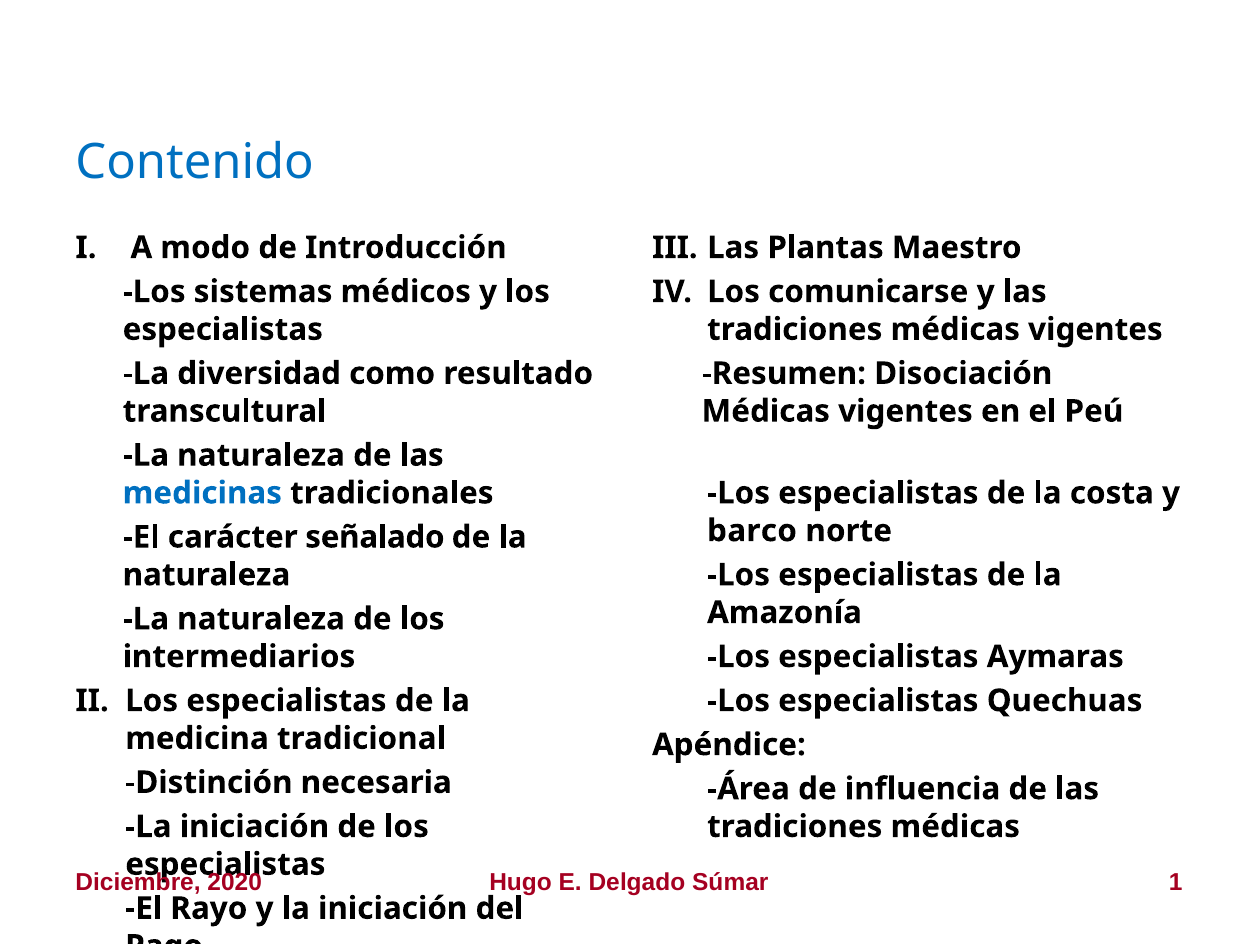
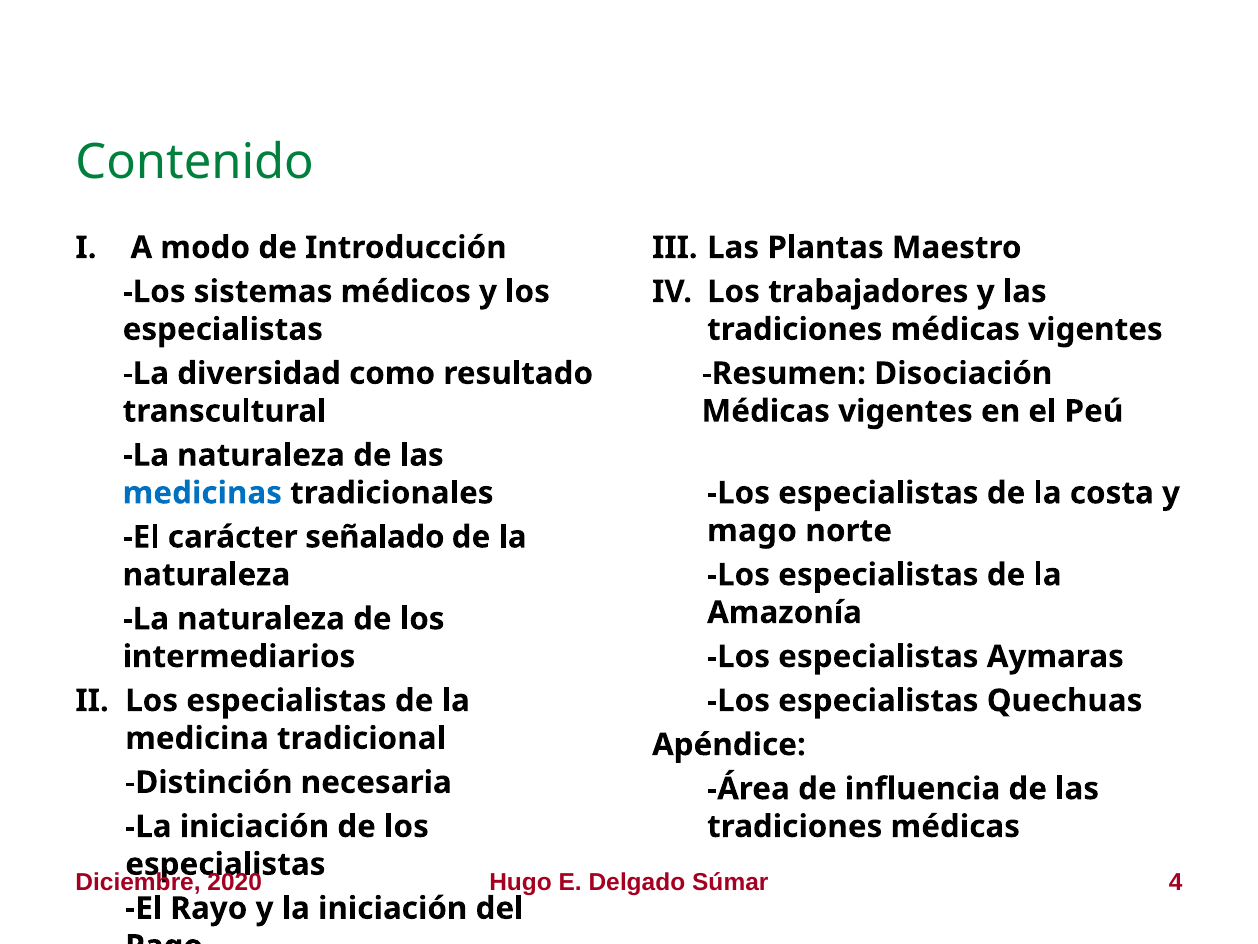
Contenido colour: blue -> green
comunicarse: comunicarse -> trabajadores
barco: barco -> mago
1: 1 -> 4
